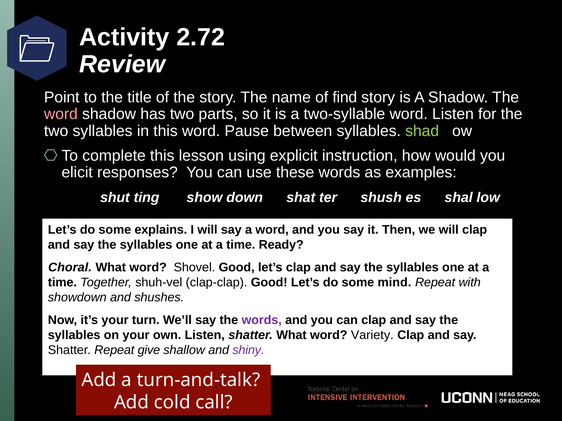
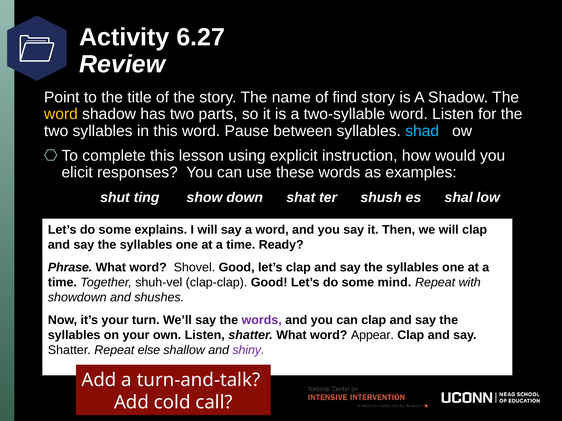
2.72: 2.72 -> 6.27
word at (61, 114) colour: pink -> yellow
shad colour: light green -> light blue
Choral: Choral -> Phrase
Variety: Variety -> Appear
give: give -> else
